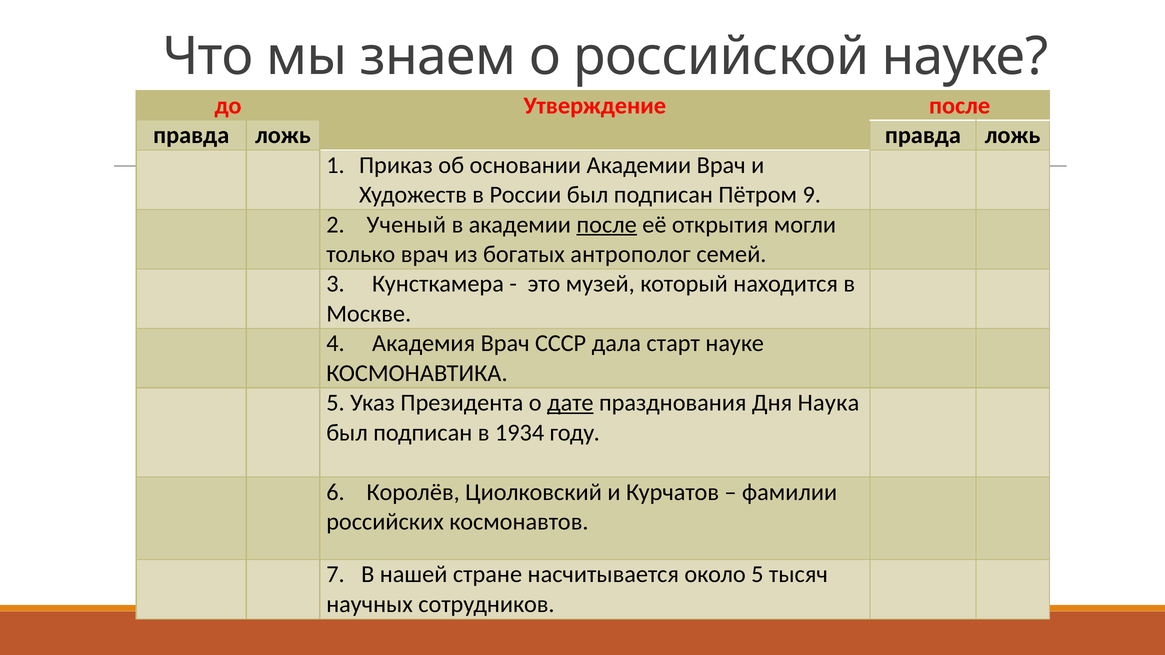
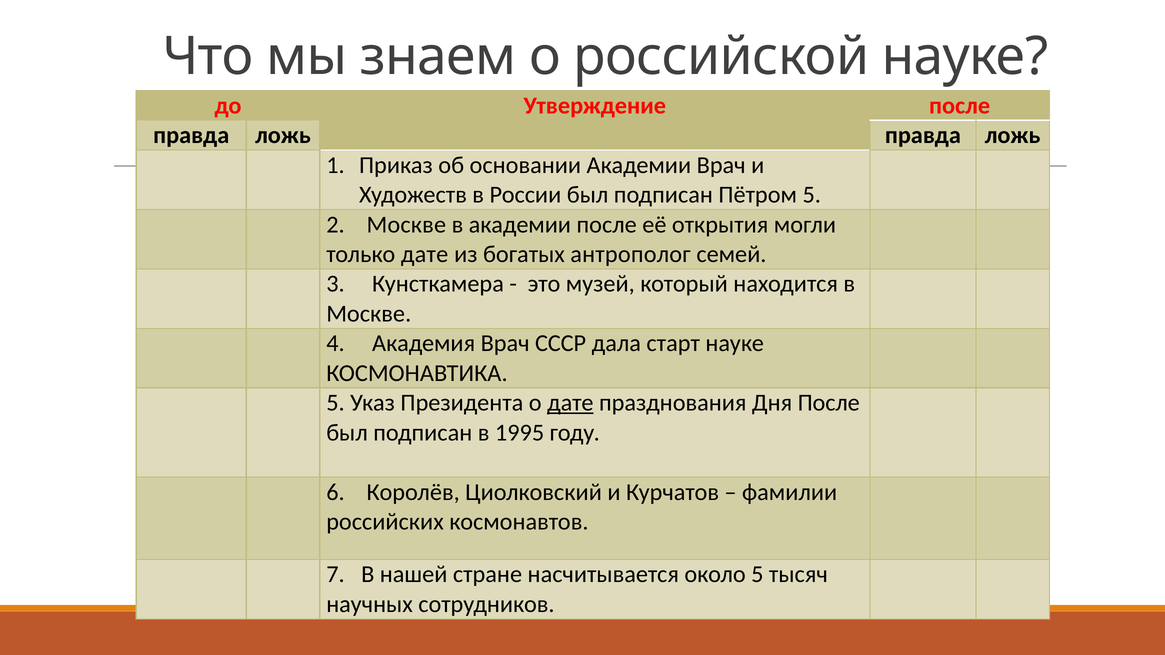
Пётром 9: 9 -> 5
2 Ученый: Ученый -> Москве
после at (607, 225) underline: present -> none
только врач: врач -> дате
Дня Наука: Наука -> После
1934: 1934 -> 1995
